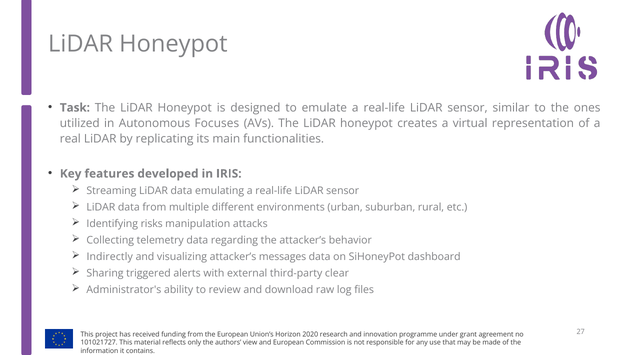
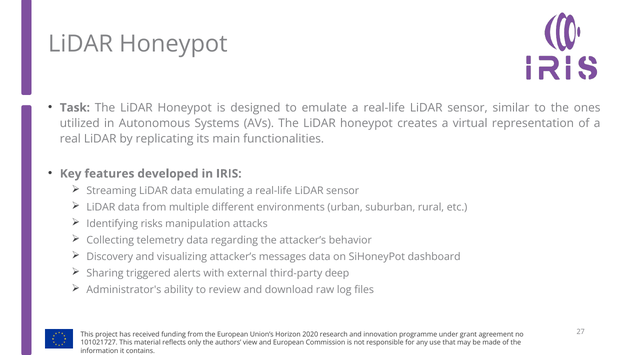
Focuses: Focuses -> Systems
Indirectly: Indirectly -> Discovery
clear: clear -> deep
